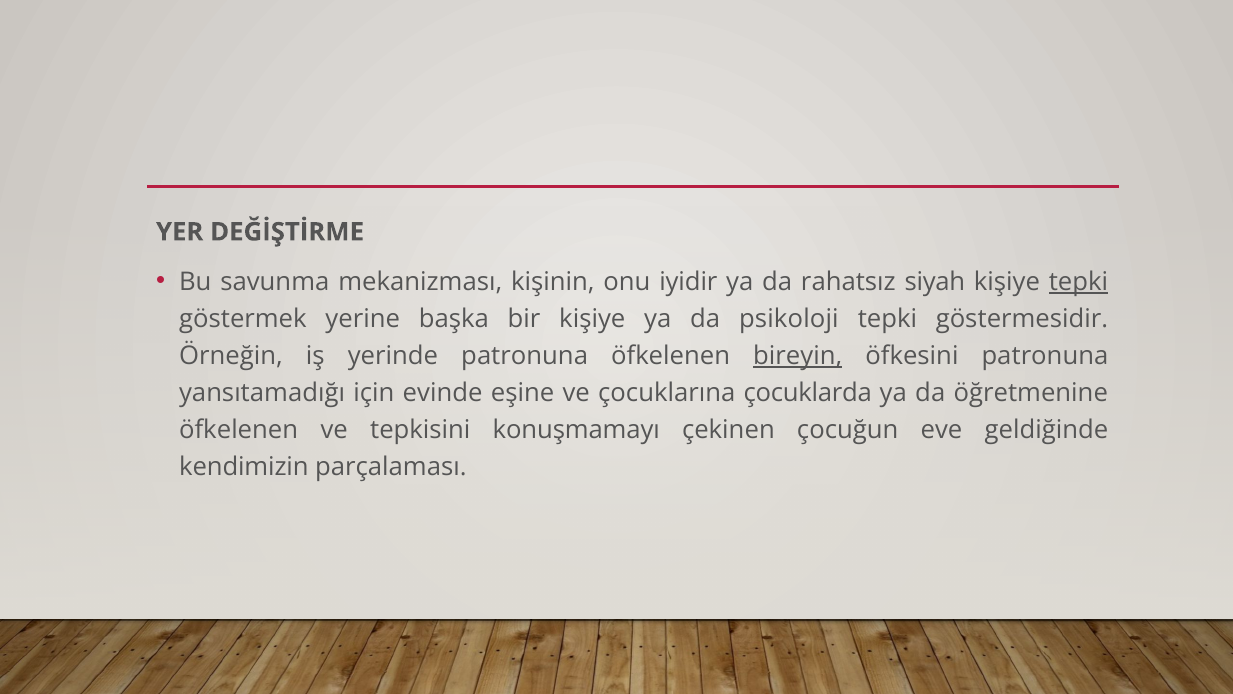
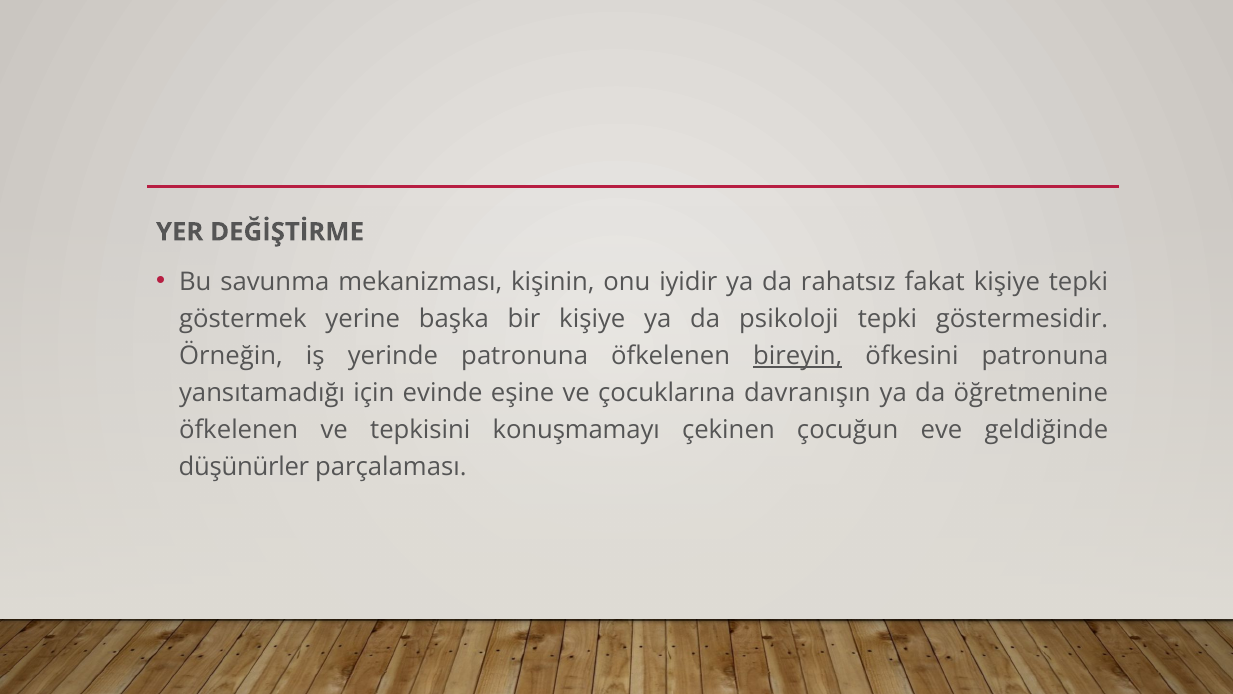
siyah: siyah -> fakat
tepki at (1078, 282) underline: present -> none
çocuklarda: çocuklarda -> davranışın
kendimizin: kendimizin -> düşünürler
